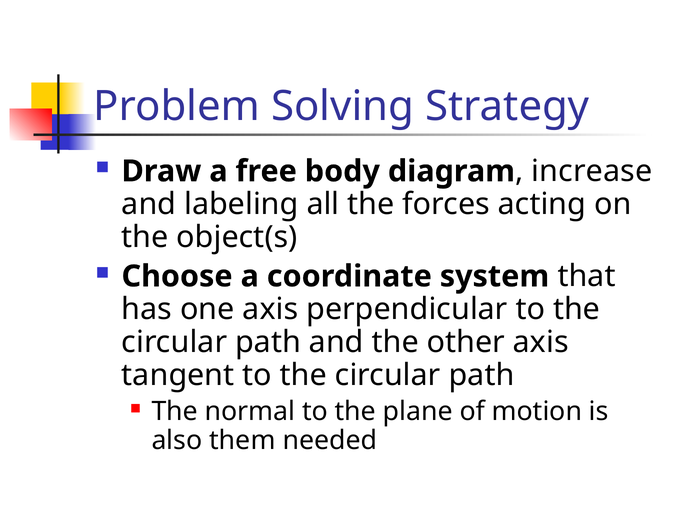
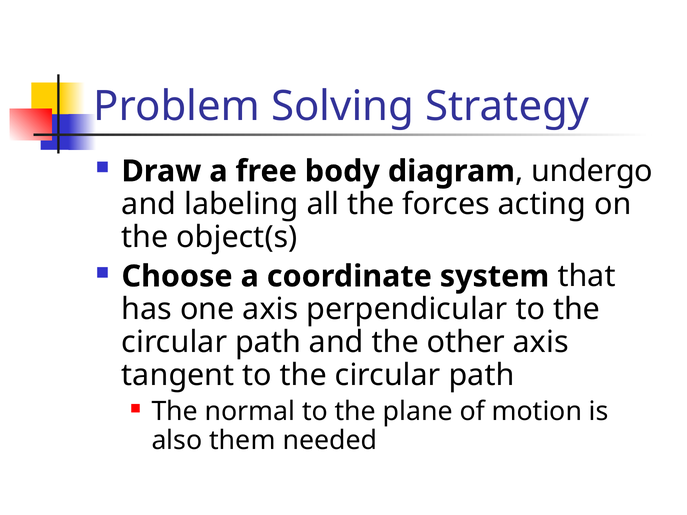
increase: increase -> undergo
